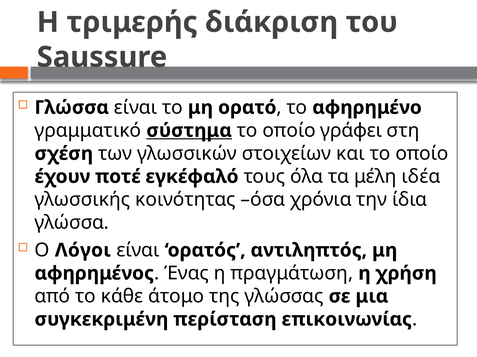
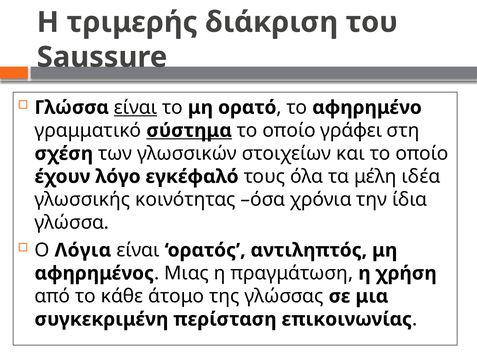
είναι at (136, 108) underline: none -> present
ποτέ: ποτέ -> λόγο
Λόγοι: Λόγοι -> Λόγια
Ένας: Ένας -> Μιας
